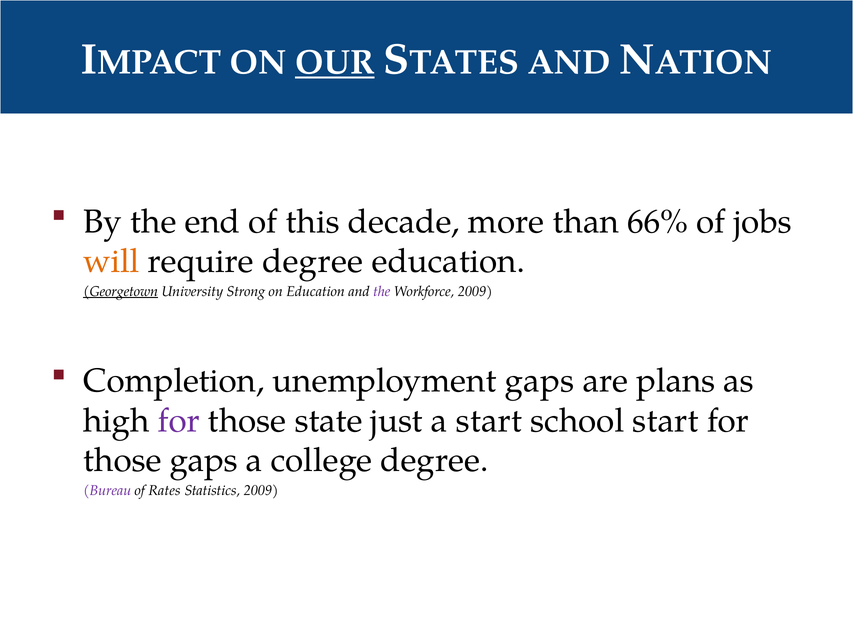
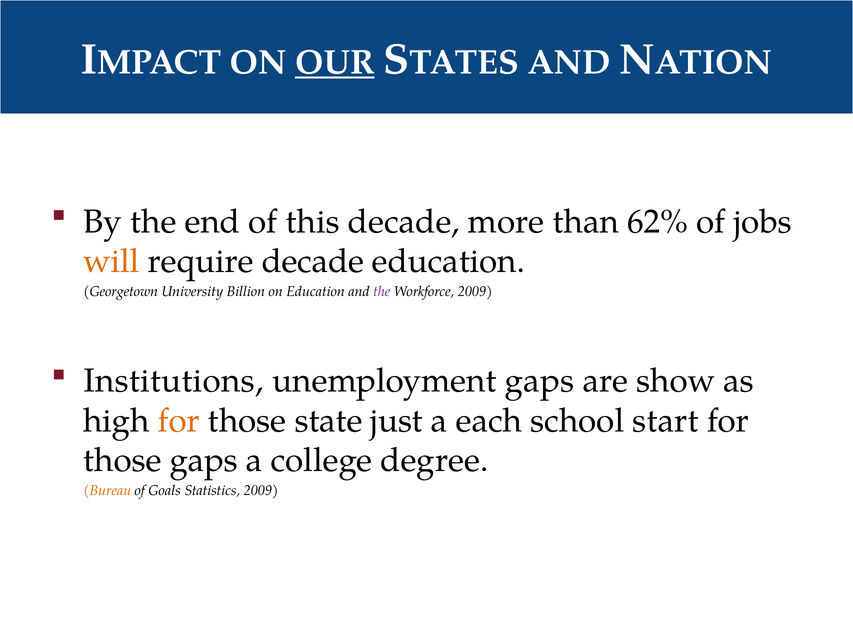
66%: 66% -> 62%
require degree: degree -> decade
Georgetown underline: present -> none
Strong: Strong -> Billion
Completion: Completion -> Institutions
plans: plans -> show
for at (179, 421) colour: purple -> orange
a start: start -> each
Bureau colour: purple -> orange
Rates: Rates -> Goals
